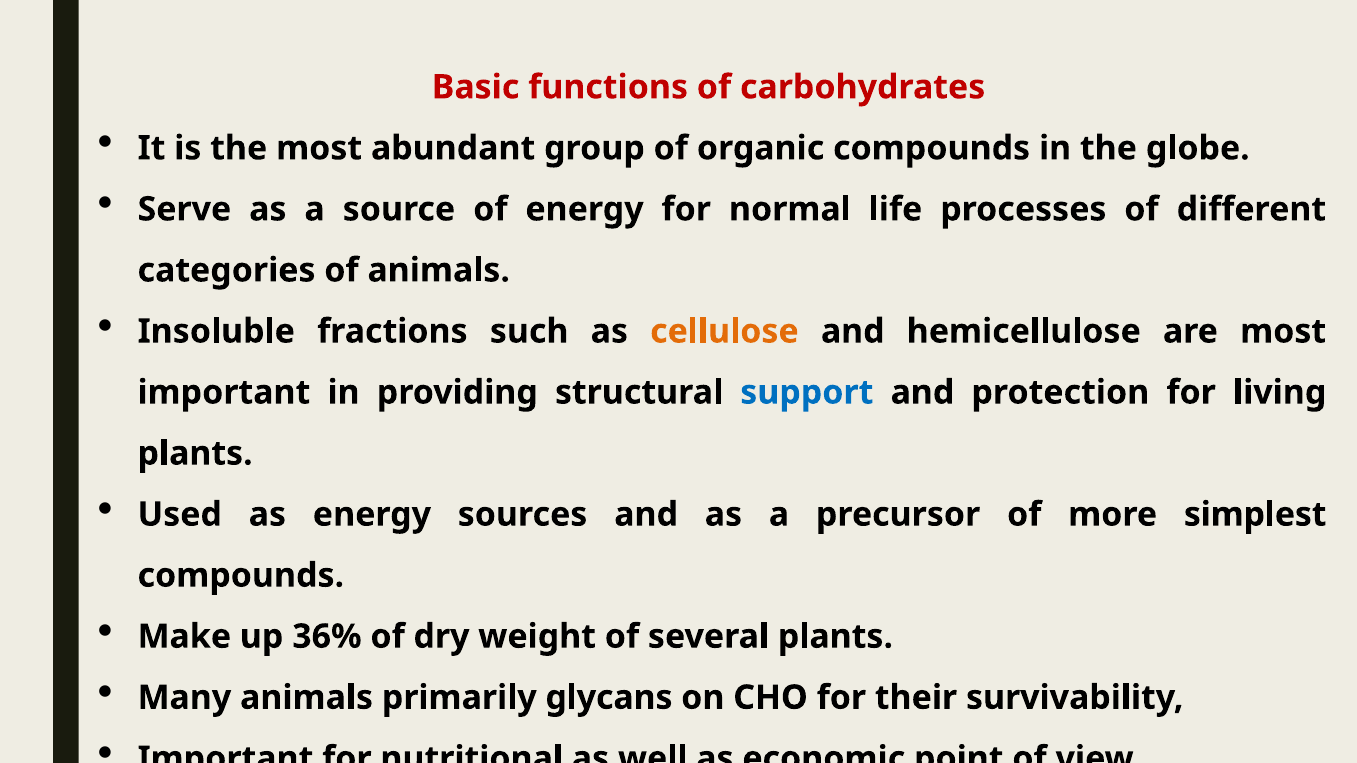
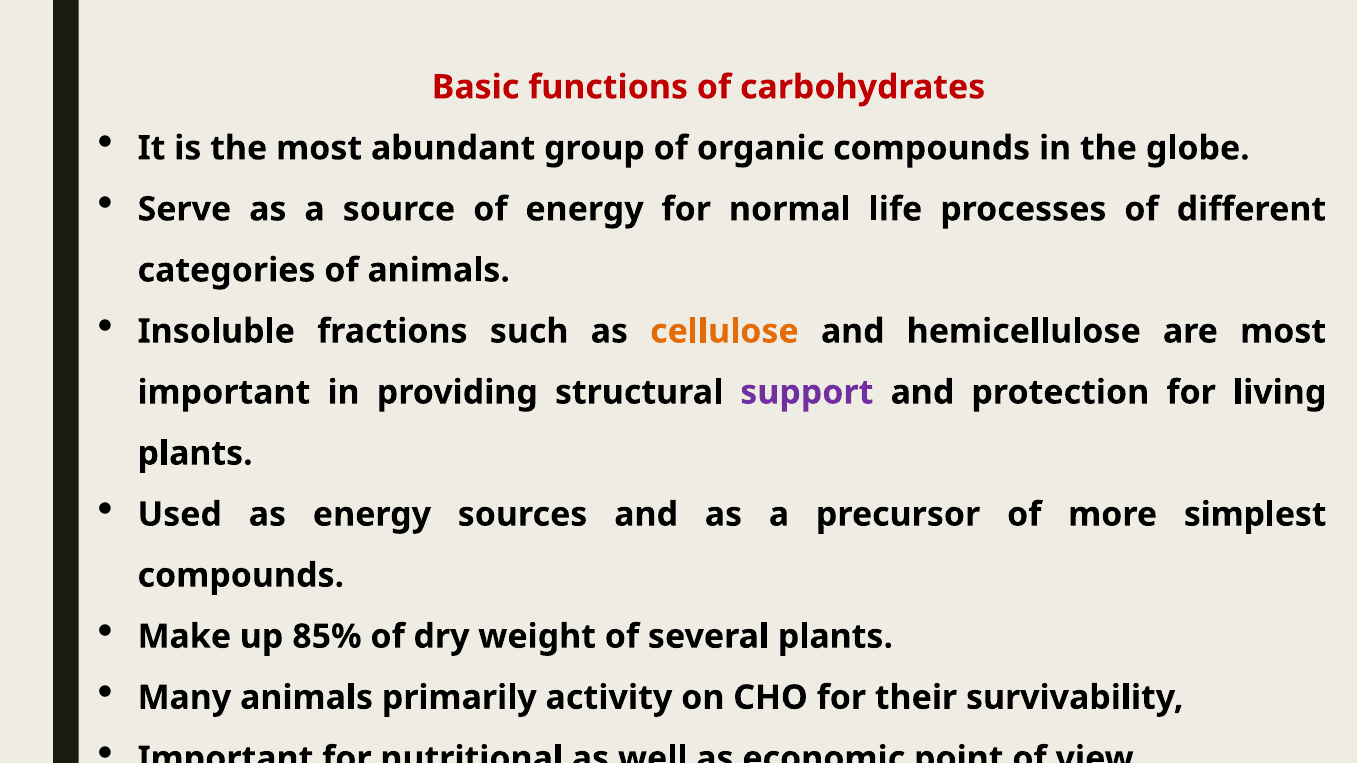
support colour: blue -> purple
36%: 36% -> 85%
glycans: glycans -> activity
